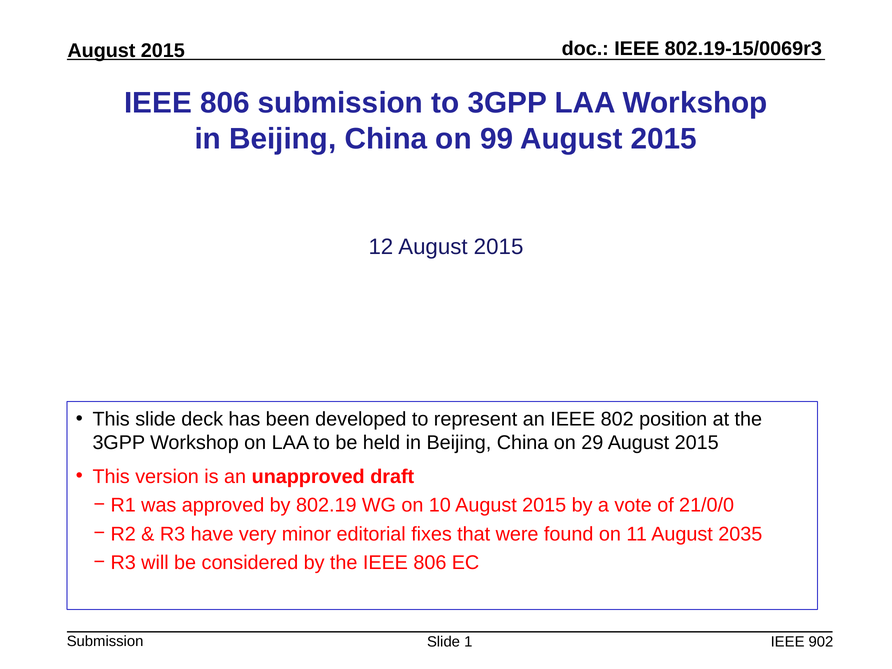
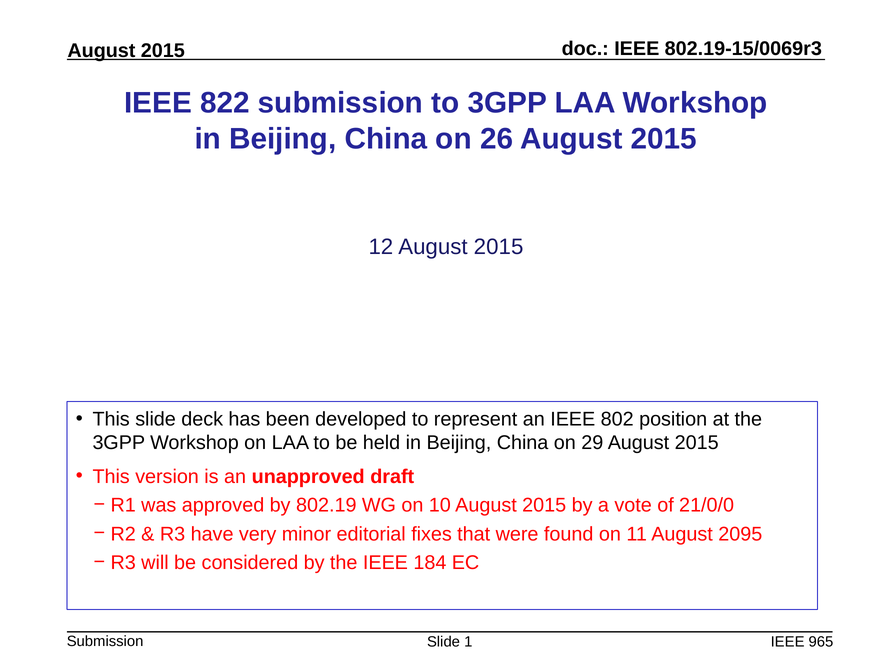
806 at (225, 103): 806 -> 822
99: 99 -> 26
2035: 2035 -> 2095
the IEEE 806: 806 -> 184
902: 902 -> 965
